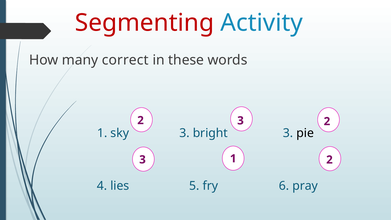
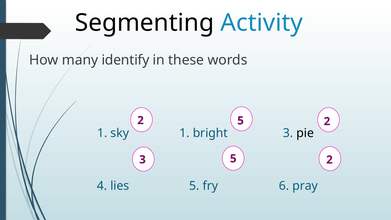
Segmenting colour: red -> black
correct: correct -> identify
3 at (241, 121): 3 -> 5
sky 3: 3 -> 1
3 1: 1 -> 5
